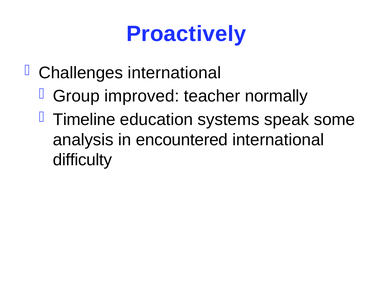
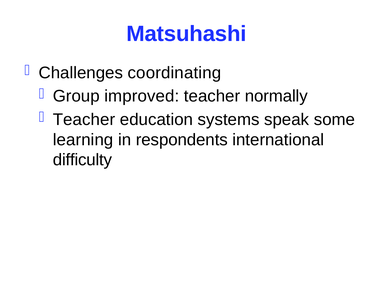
Proactively: Proactively -> Matsuhashi
Challenges international: international -> coordinating
Timeline at (84, 120): Timeline -> Teacher
analysis: analysis -> learning
encountered: encountered -> respondents
